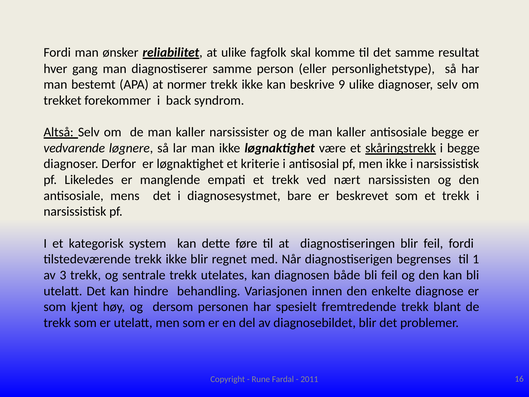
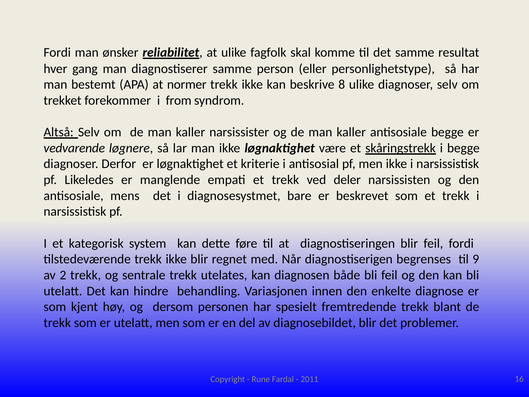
9: 9 -> 8
back: back -> from
nært: nært -> deler
1: 1 -> 9
3: 3 -> 2
